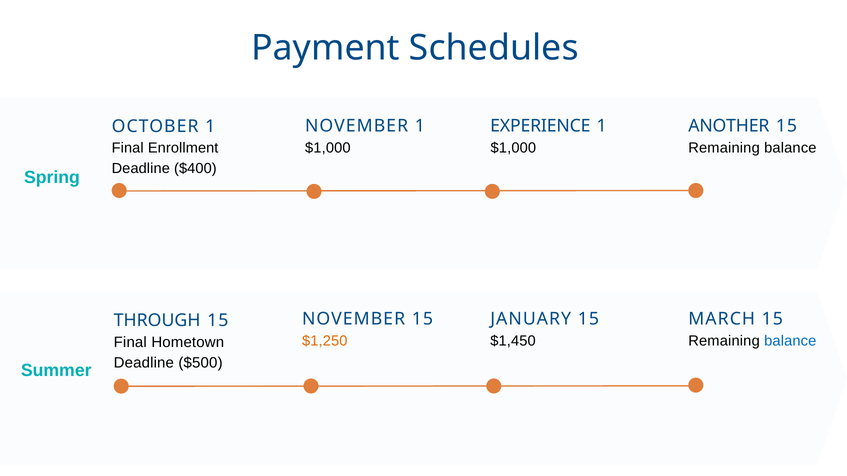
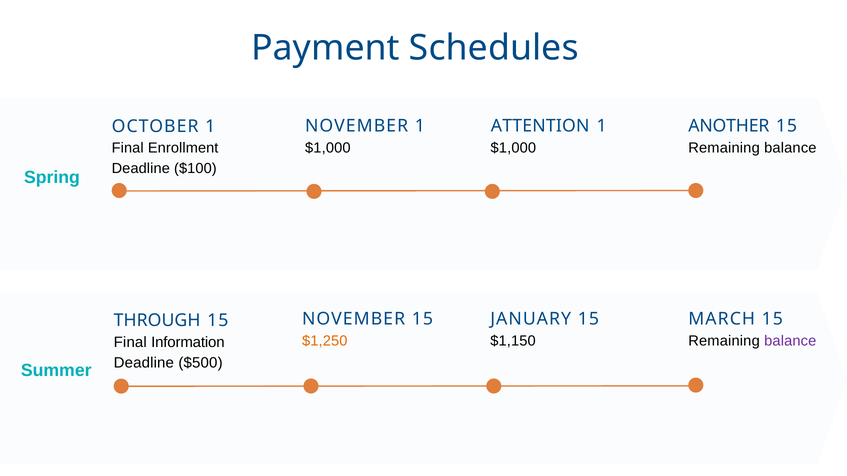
EXPERIENCE: EXPERIENCE -> ATTENTION
$400: $400 -> $100
$1,450: $1,450 -> $1,150
balance at (790, 341) colour: blue -> purple
Hometown: Hometown -> Information
